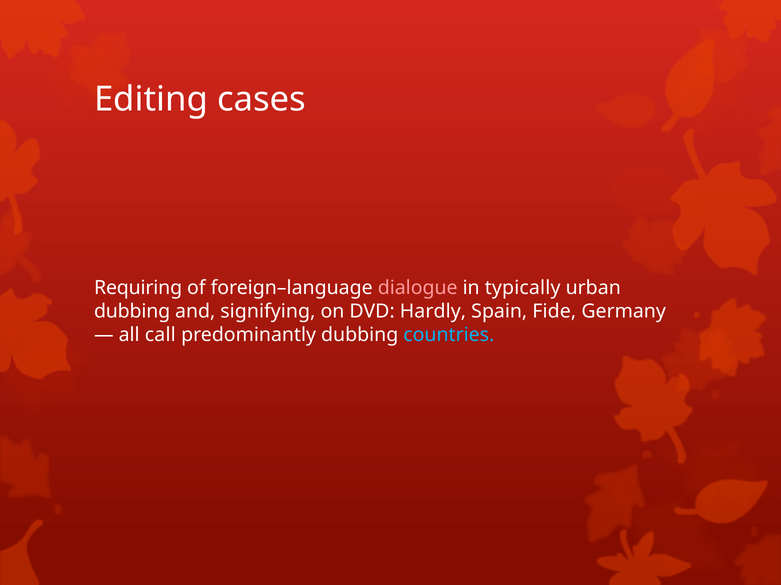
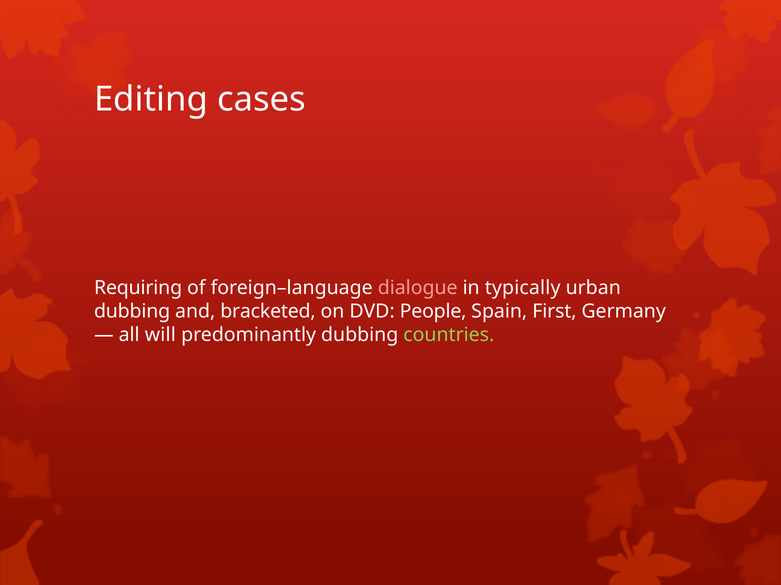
signifying: signifying -> bracketed
Hardly: Hardly -> People
Fide: Fide -> First
call: call -> will
countries colour: light blue -> light green
